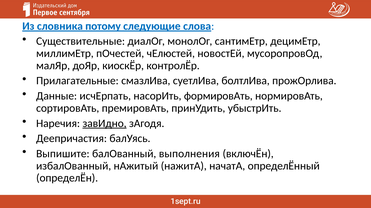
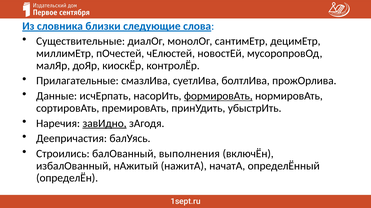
потому: потому -> близки
формировАть underline: none -> present
Выпишите: Выпишите -> Строились
